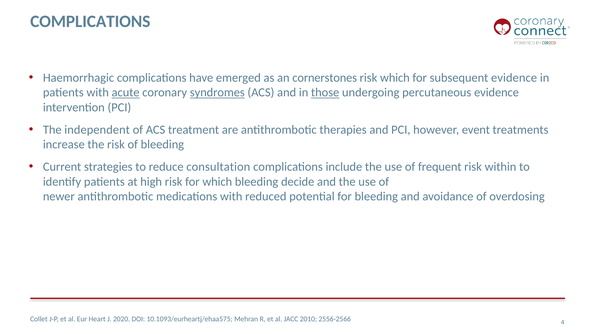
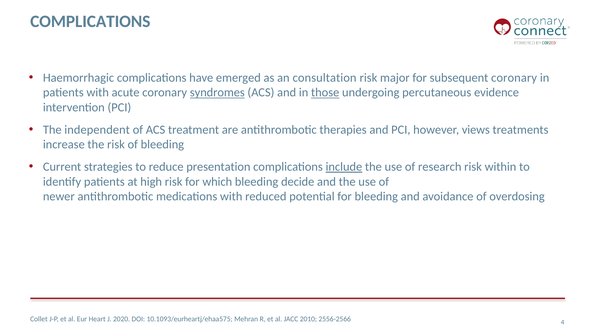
cornerstones: cornerstones -> consultation
risk which: which -> major
subsequent evidence: evidence -> coronary
acute underline: present -> none
event: event -> views
consultation: consultation -> presentation
include underline: none -> present
frequent: frequent -> research
